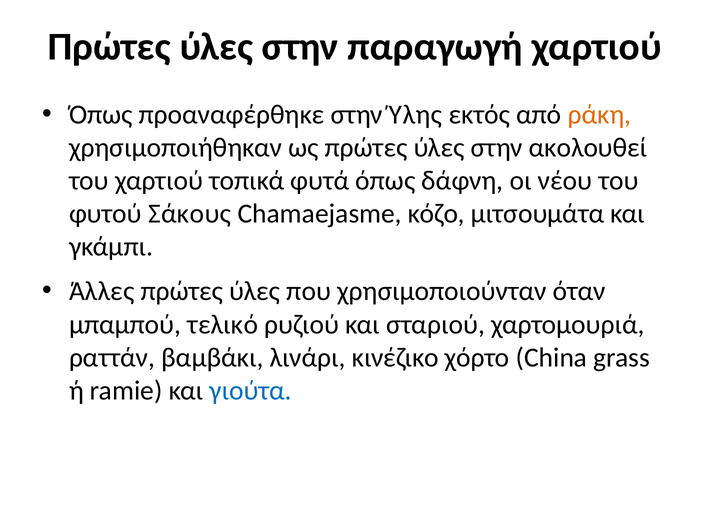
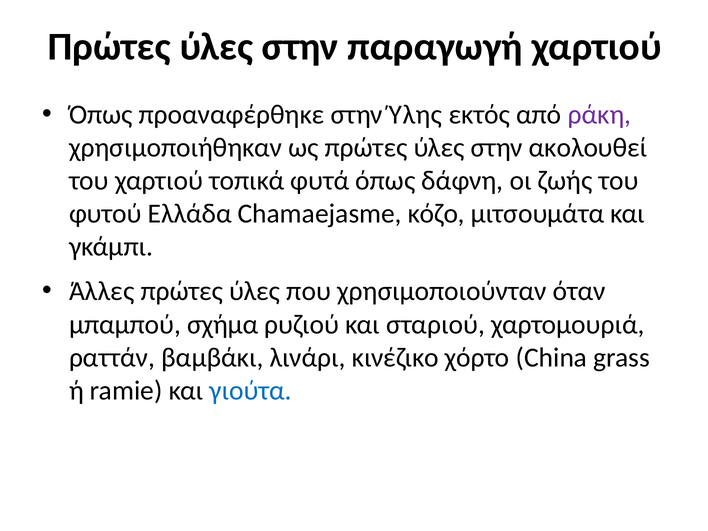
ράκη colour: orange -> purple
νέου: νέου -> ζωής
Σάκους: Σάκους -> Ελλάδα
τελικό: τελικό -> σχήμα
